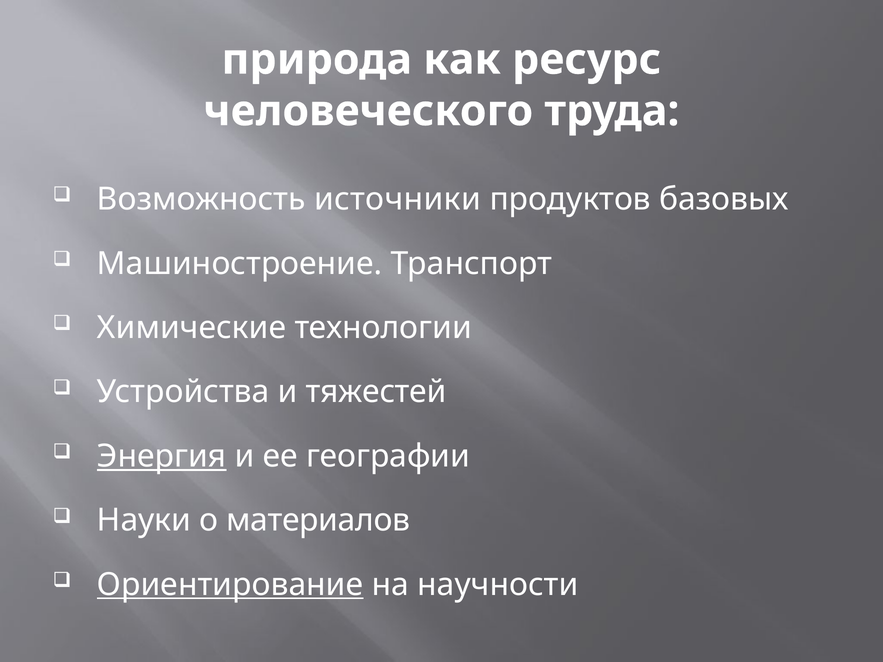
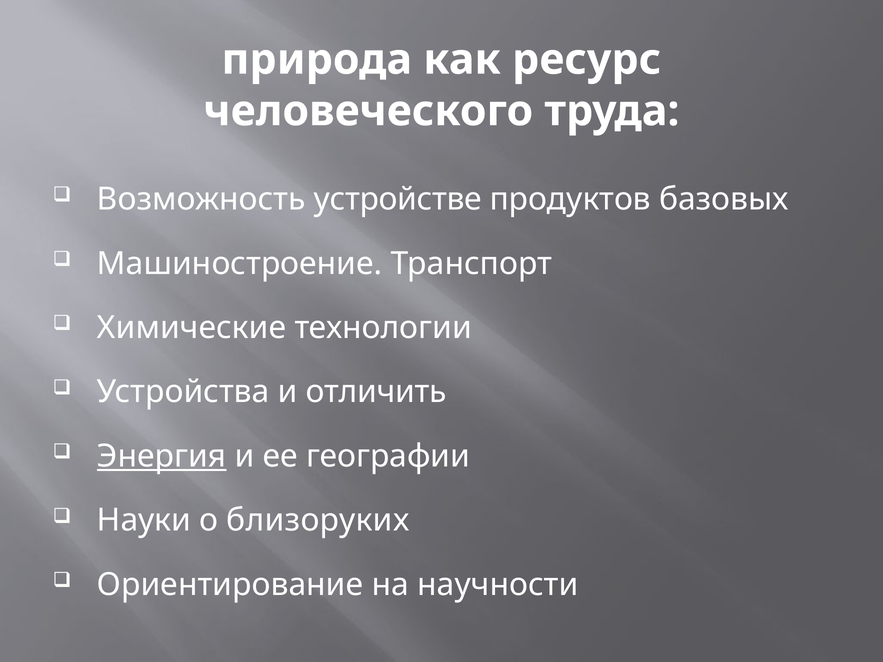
источники: источники -> устройстве
тяжестей: тяжестей -> отличить
материалов: материалов -> близоруких
Ориентирование underline: present -> none
